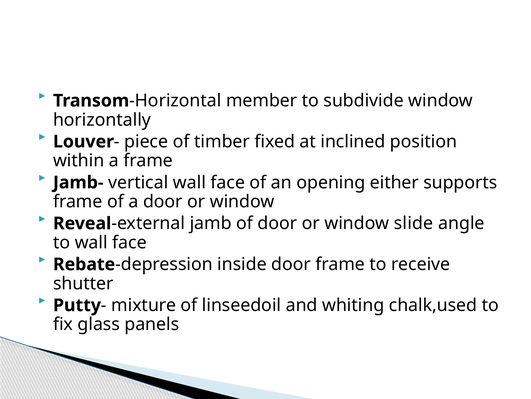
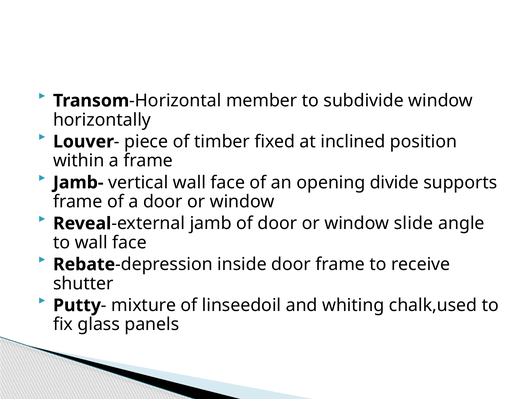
either: either -> divide
